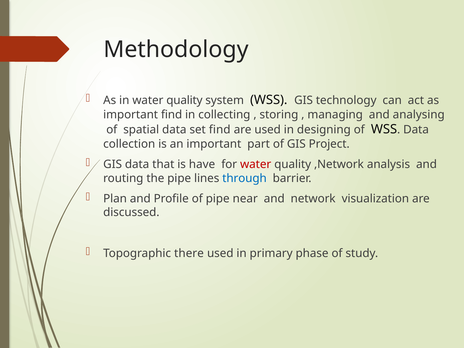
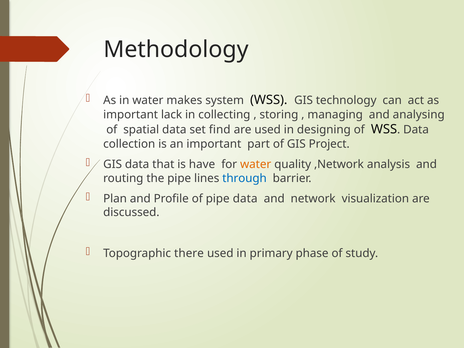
in water quality: quality -> makes
important find: find -> lack
water at (256, 164) colour: red -> orange
pipe near: near -> data
